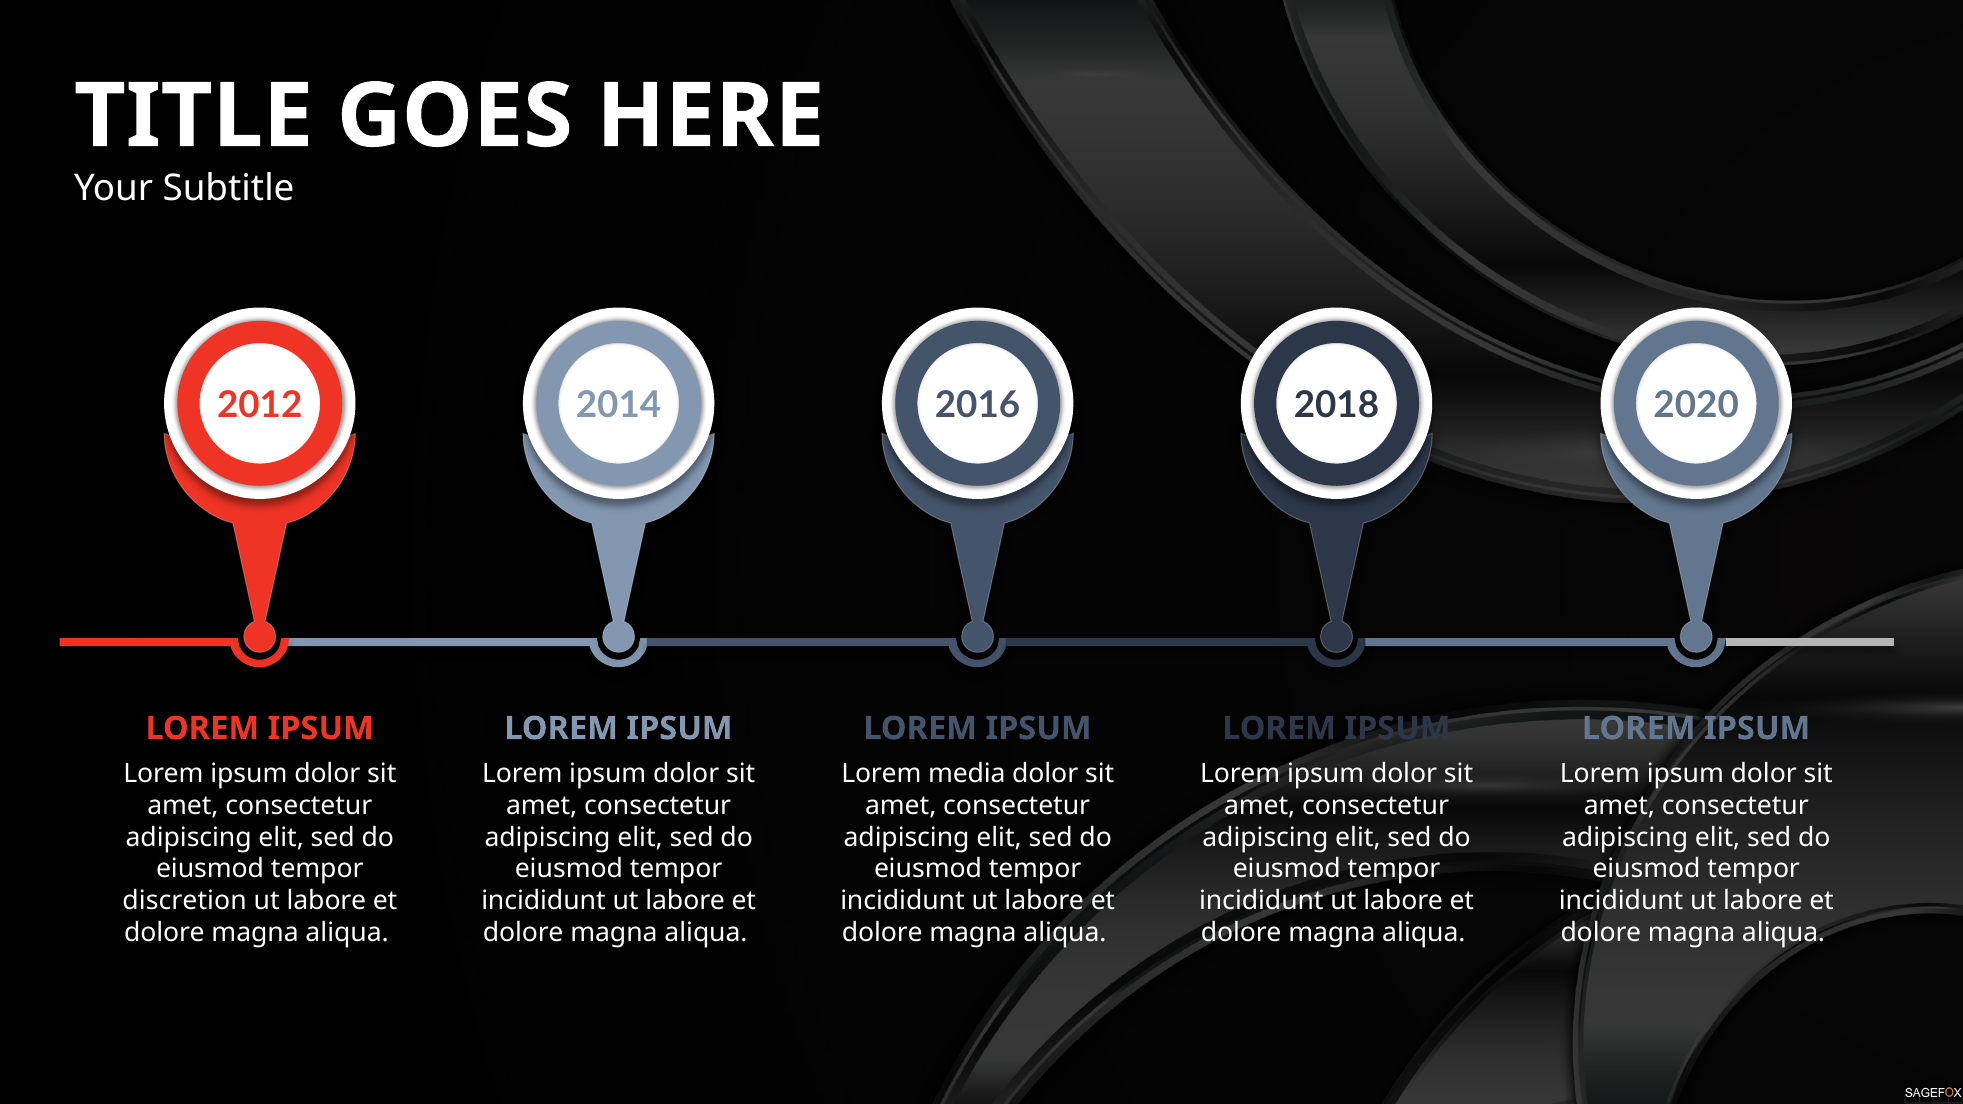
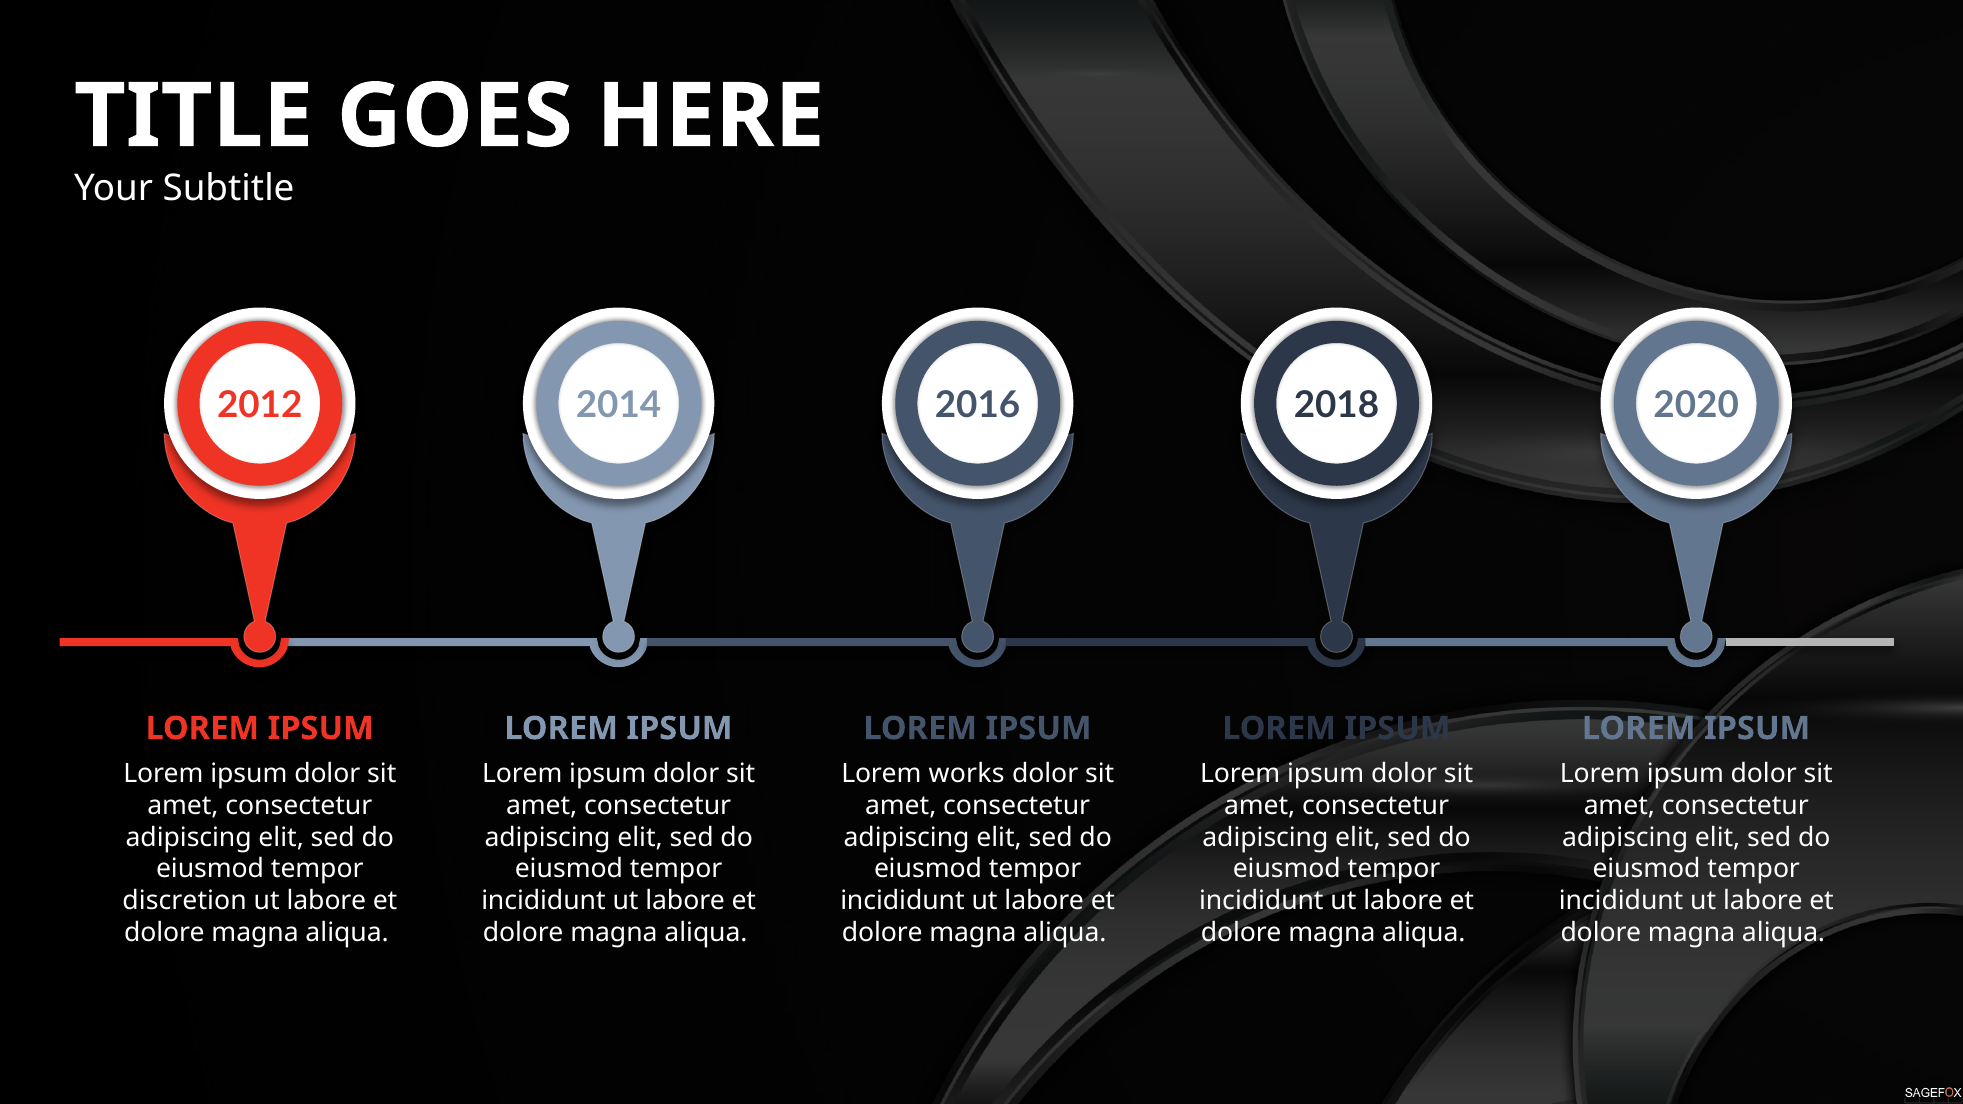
media: media -> works
